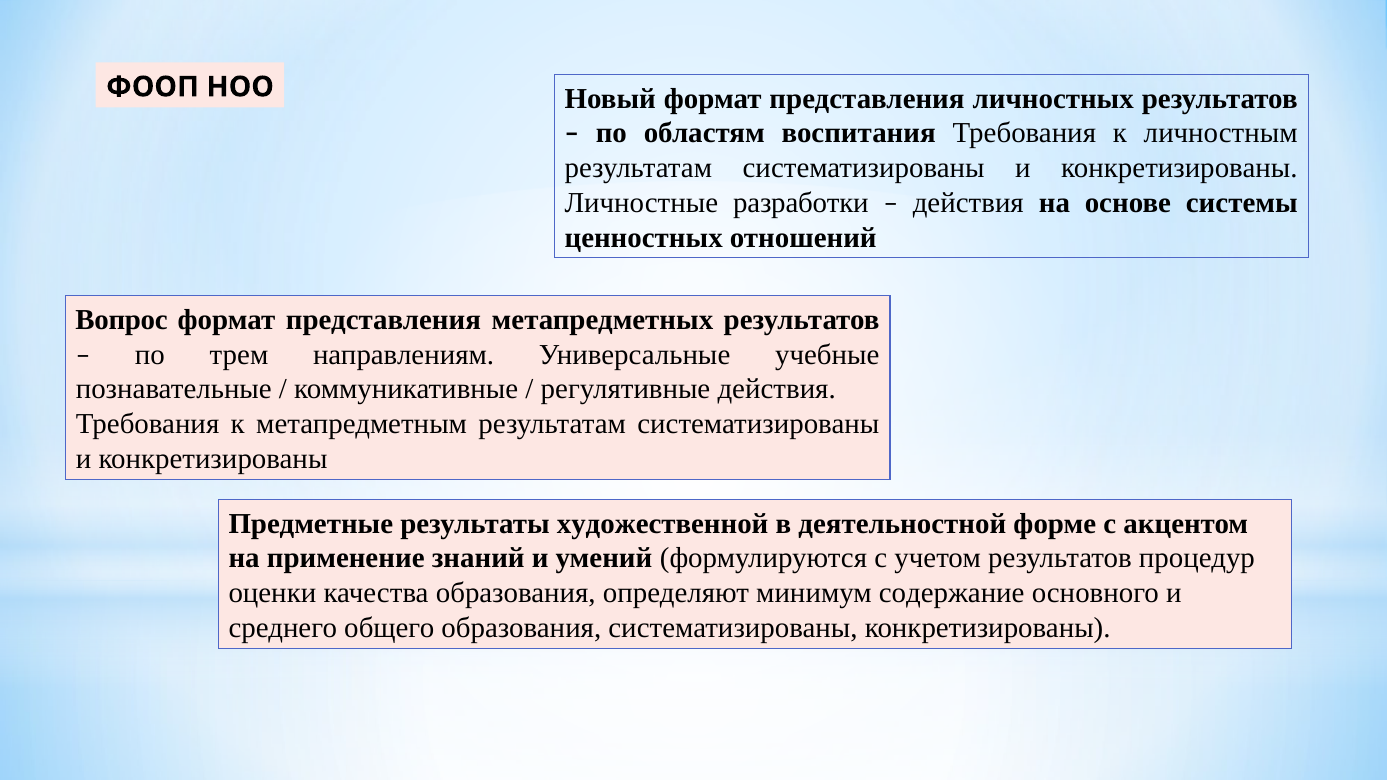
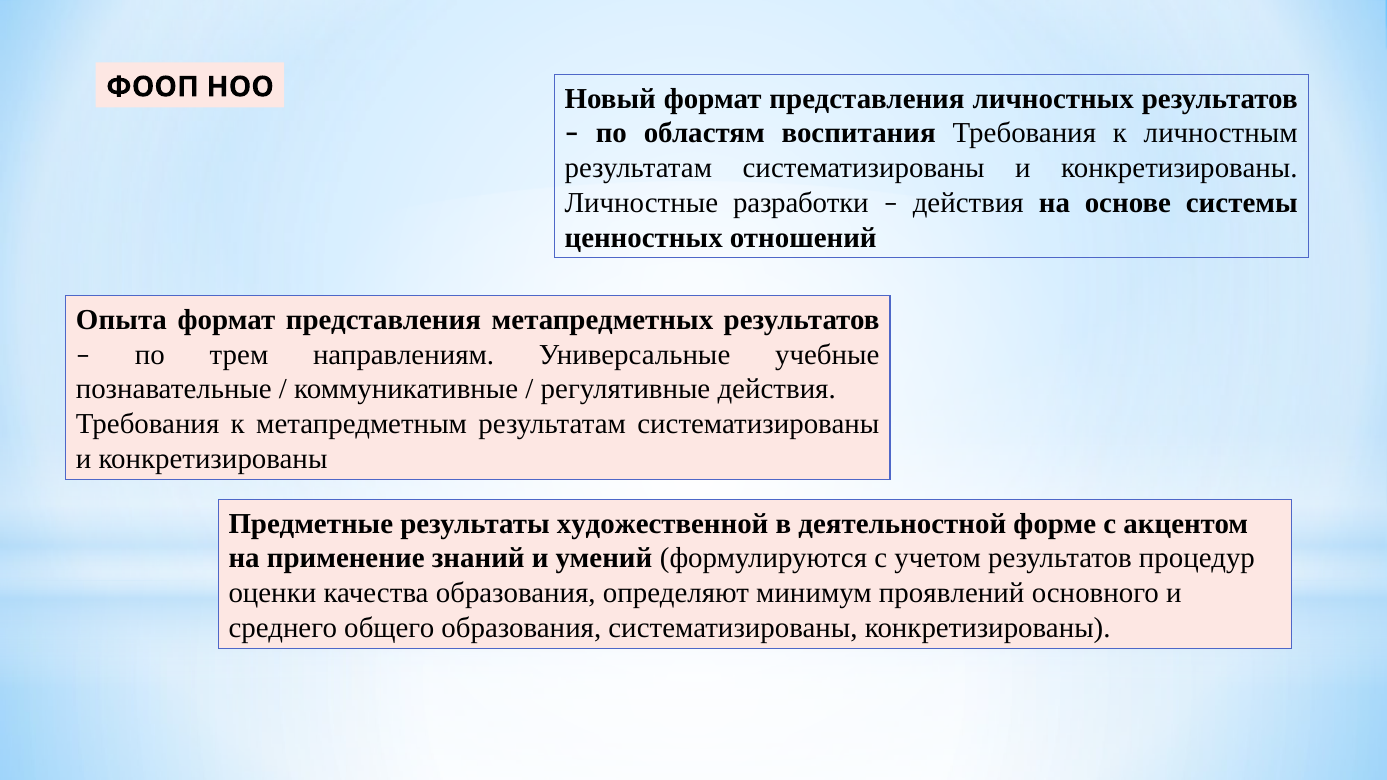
Вопрос: Вопрос -> Опыта
содержание: содержание -> проявлений
